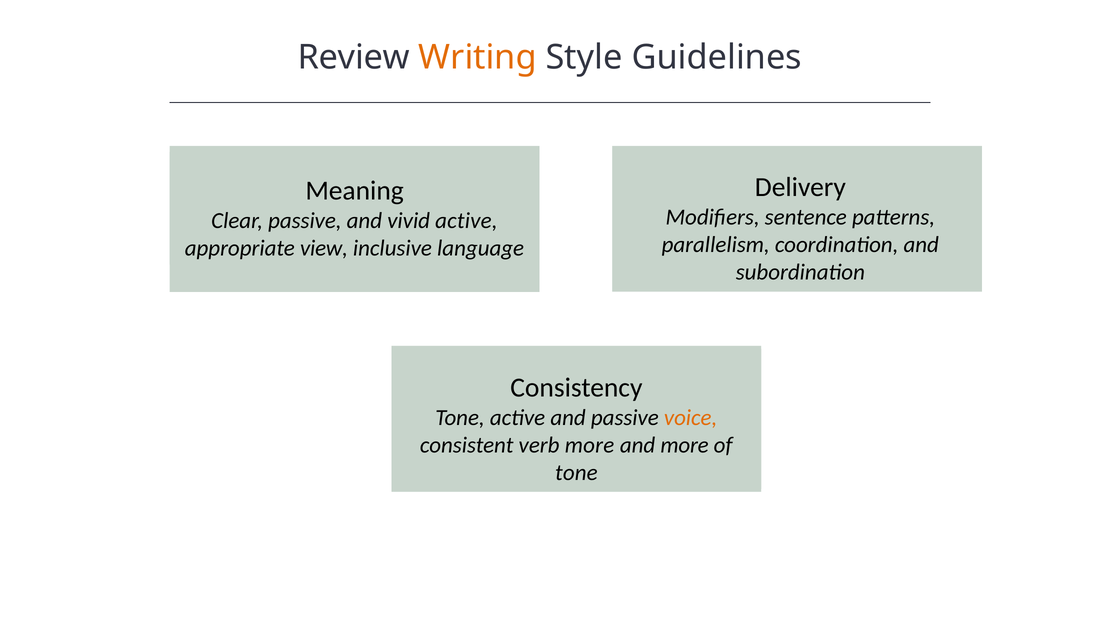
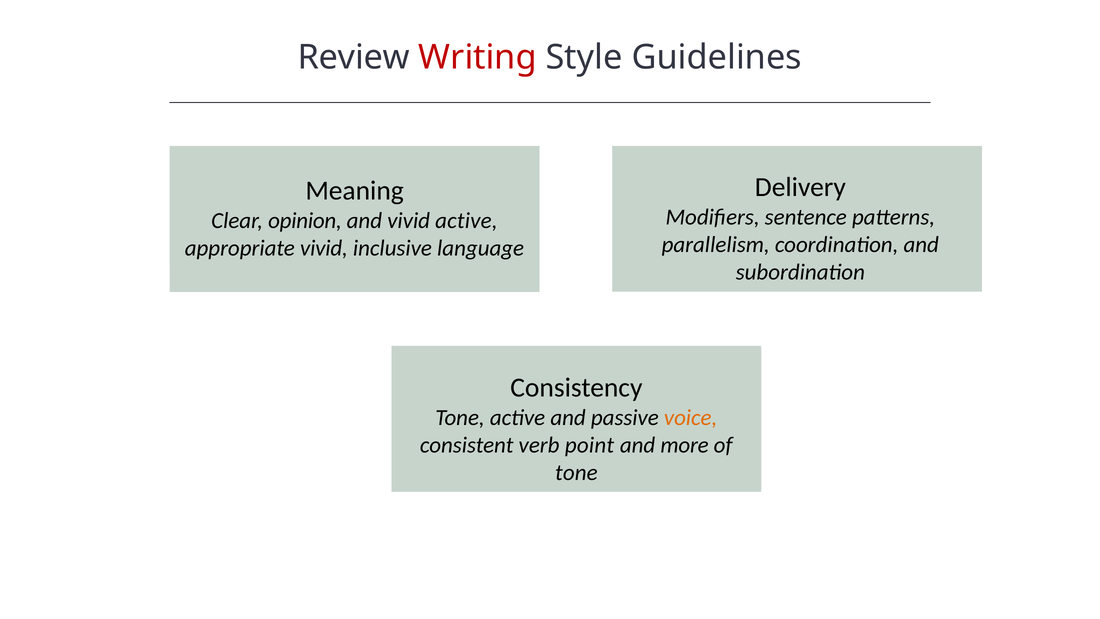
Writing colour: orange -> red
Clear passive: passive -> opinion
appropriate view: view -> vivid
verb more: more -> point
